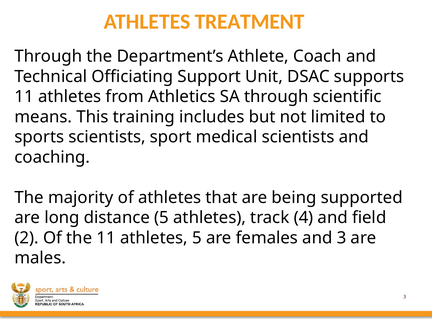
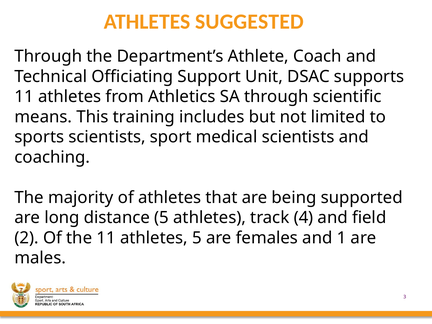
TREATMENT: TREATMENT -> SUGGESTED
and 3: 3 -> 1
